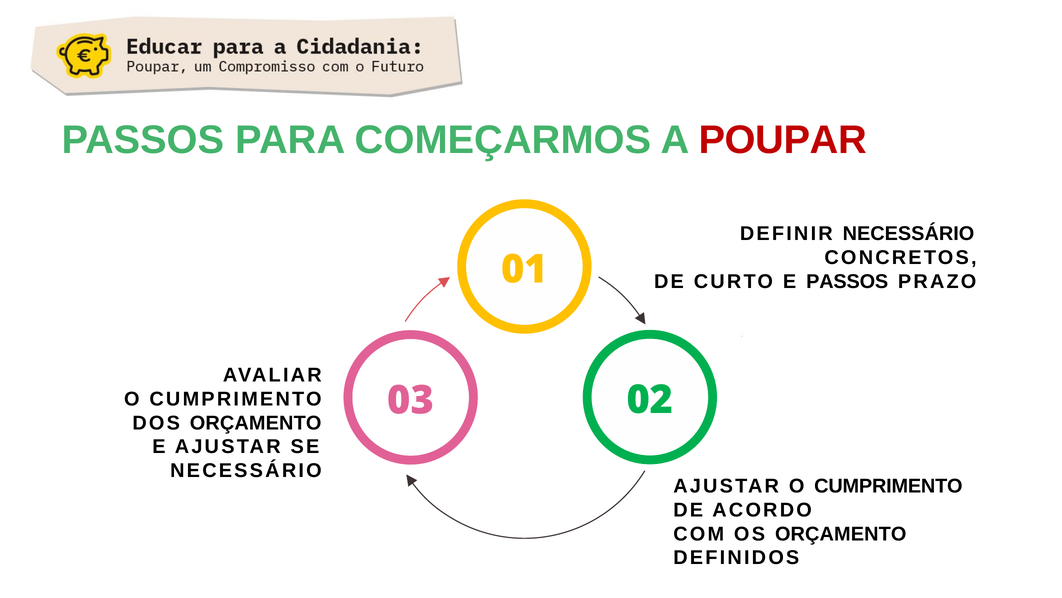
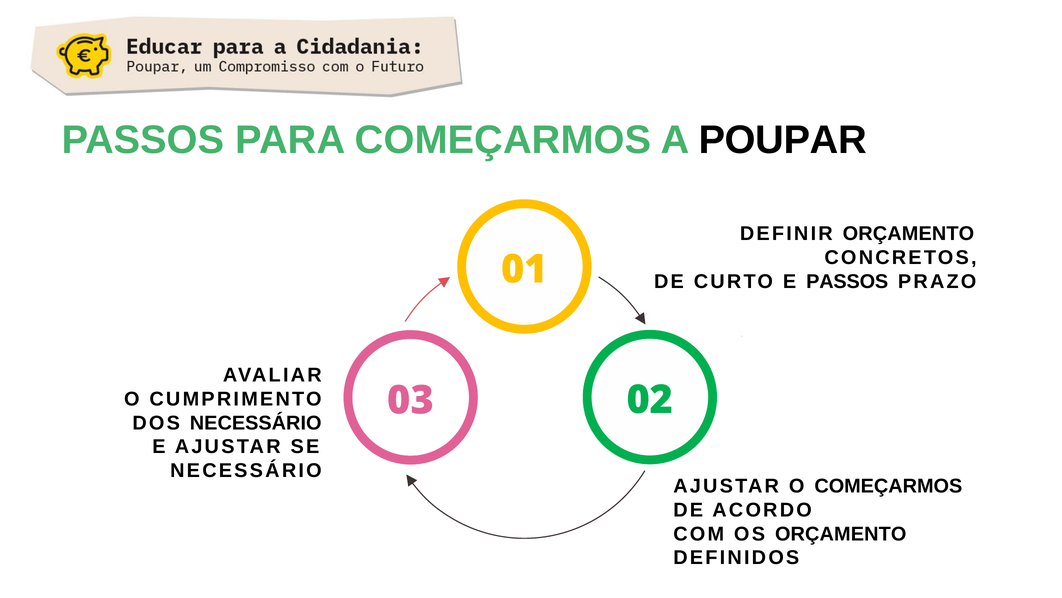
POUPAR colour: red -> black
DEFINIR NECESSÁRIO: NECESSÁRIO -> ORÇAMENTO
DOS ORÇAMENTO: ORÇAMENTO -> NECESSÁRIO
AJUSTAR O CUMPRIMENTO: CUMPRIMENTO -> COMEÇARMOS
